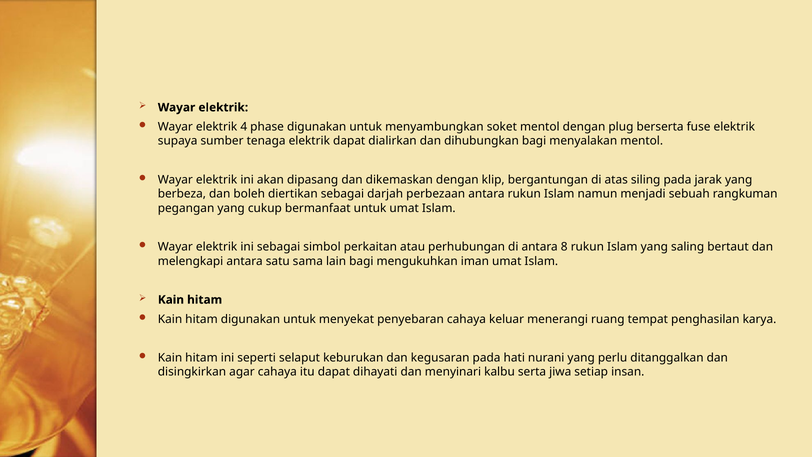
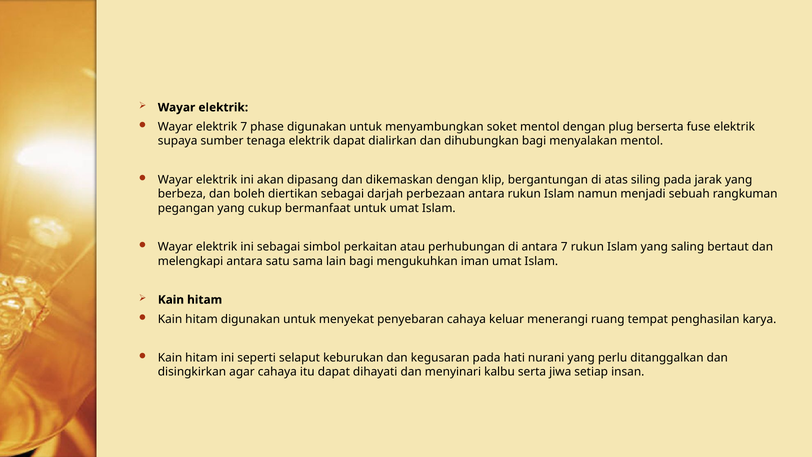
elektrik 4: 4 -> 7
antara 8: 8 -> 7
